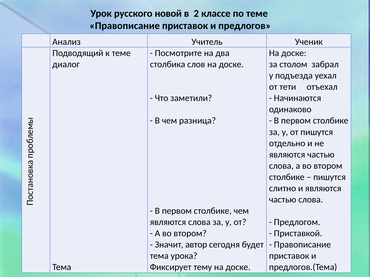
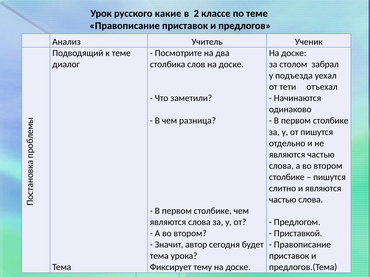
новой: новой -> какие
